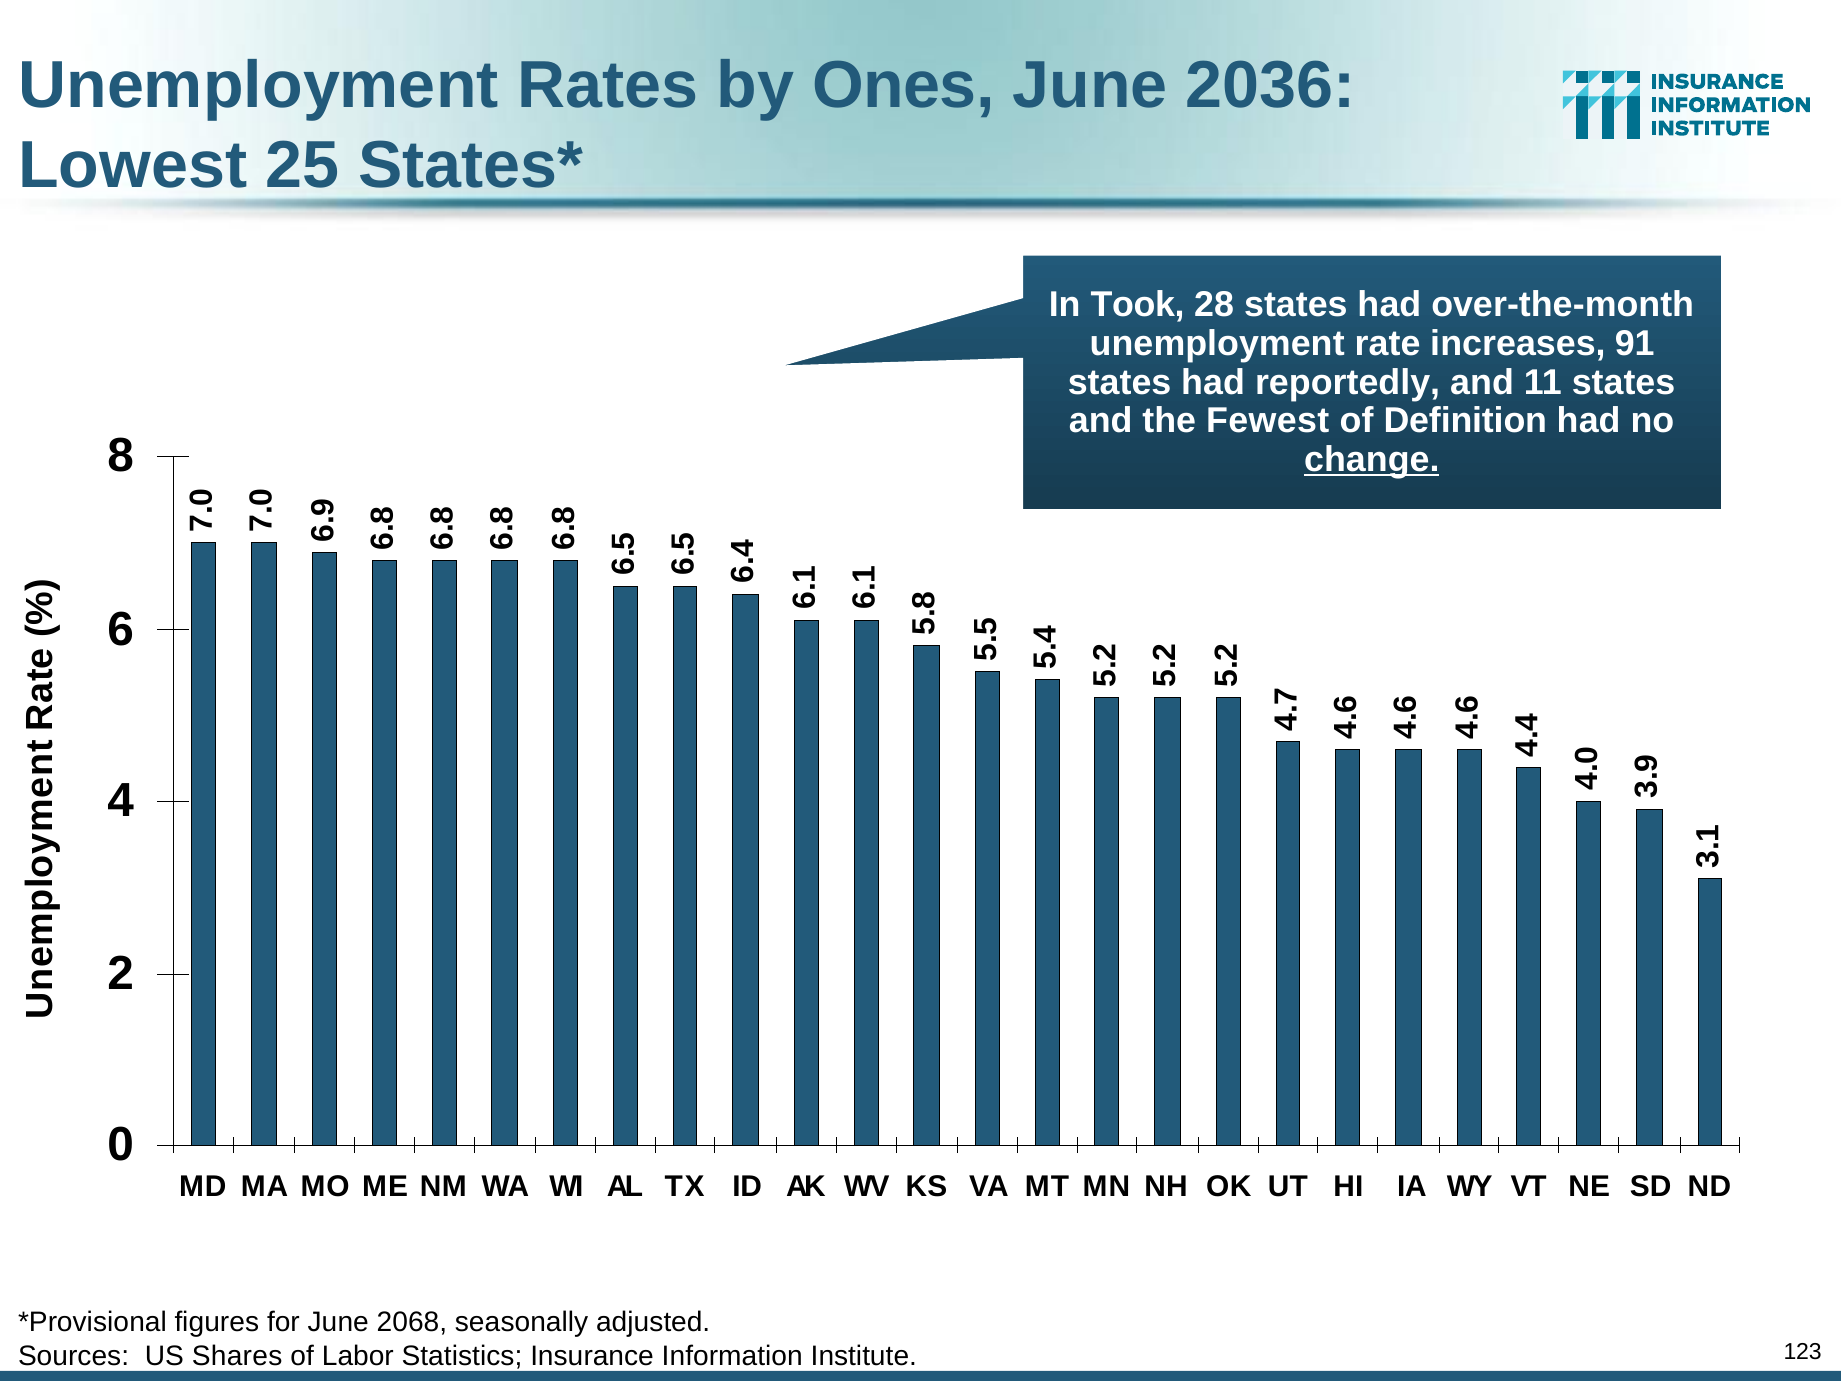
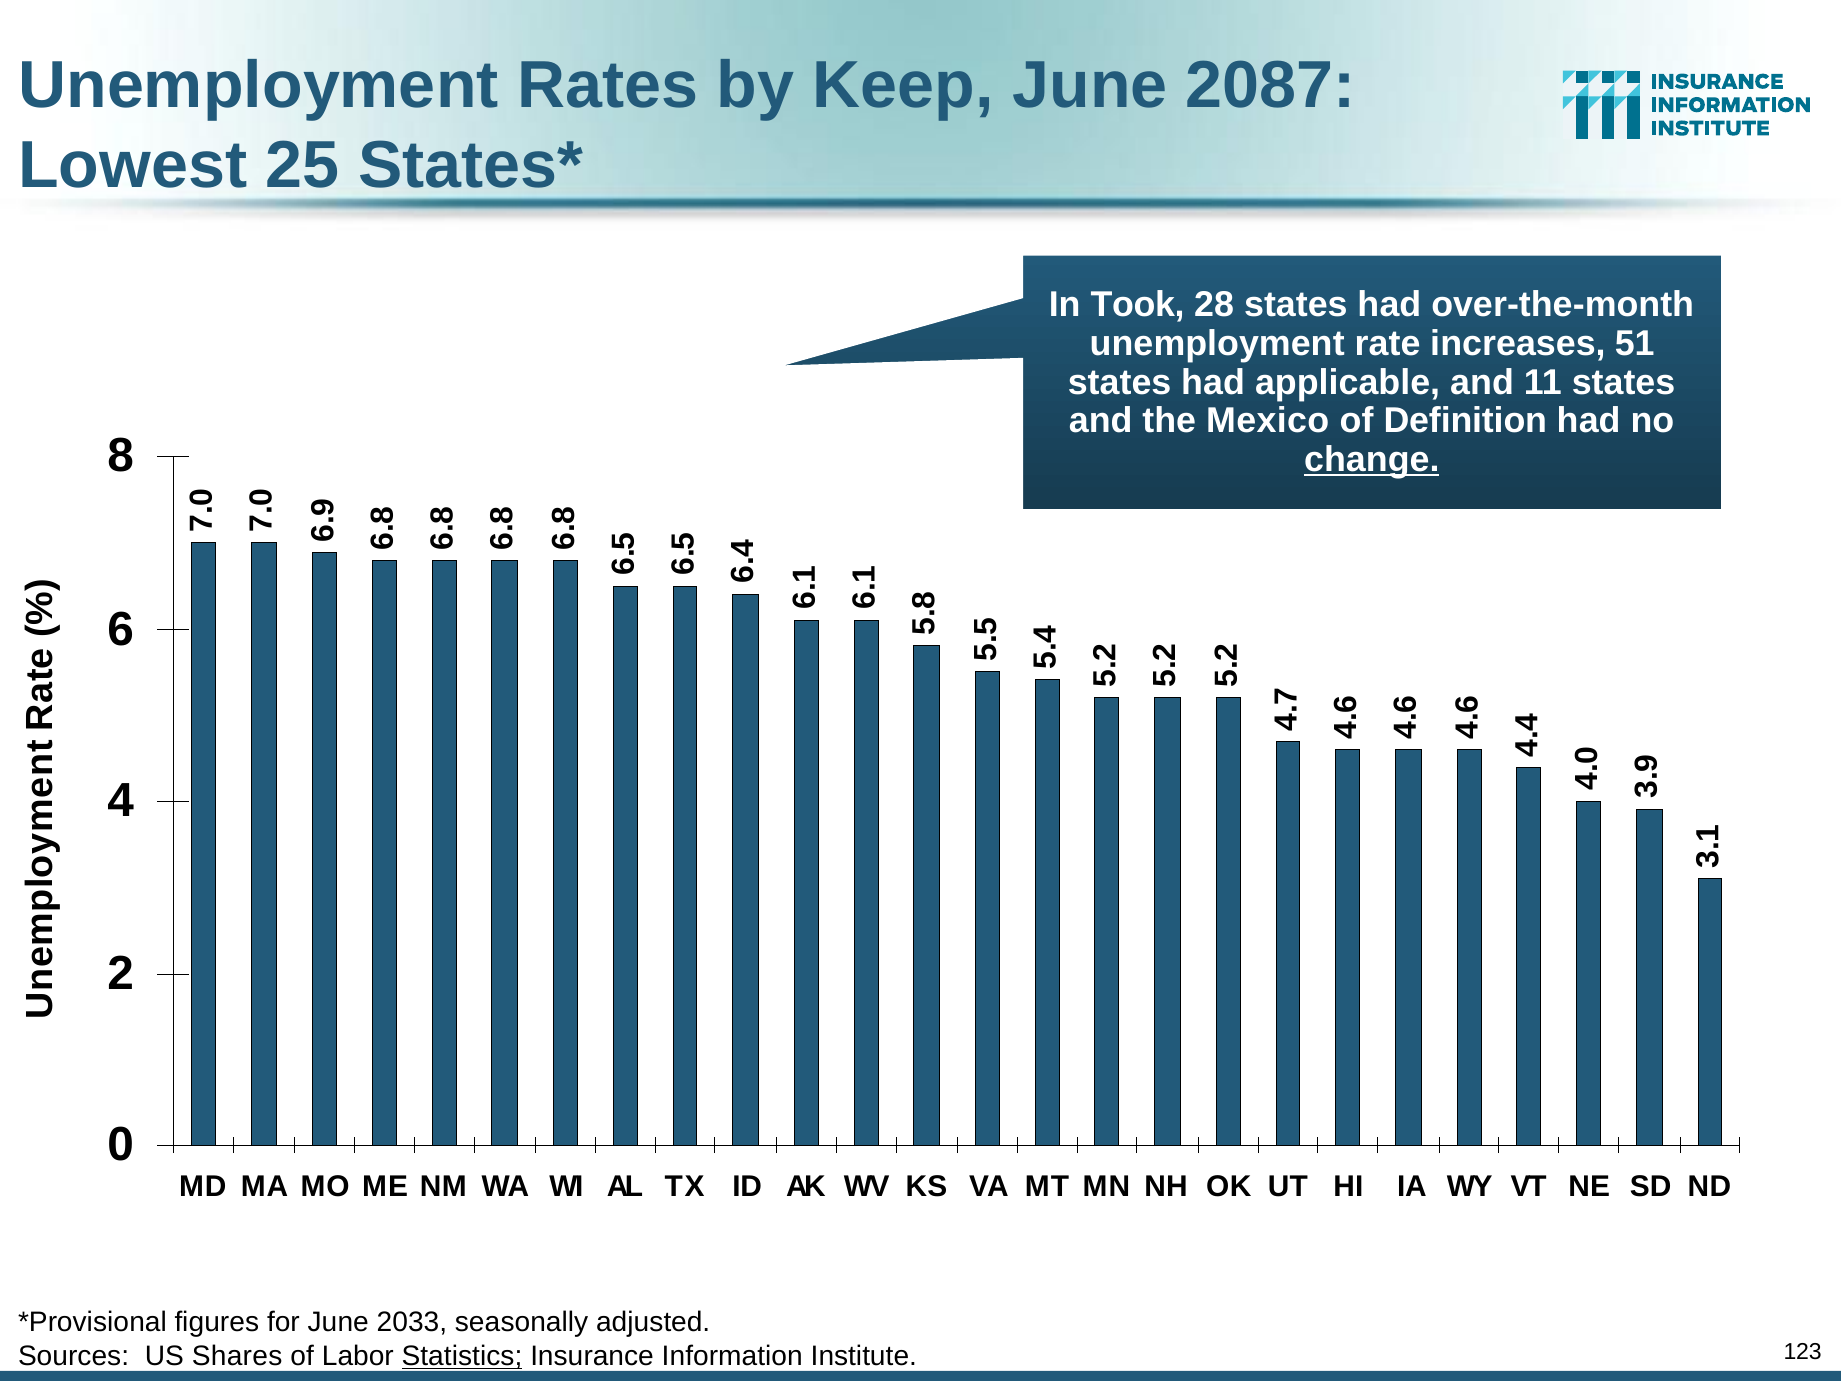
Ones: Ones -> Keep
2036: 2036 -> 2087
91: 91 -> 51
reportedly: reportedly -> applicable
Fewest: Fewest -> Mexico
2068: 2068 -> 2033
Statistics underline: none -> present
